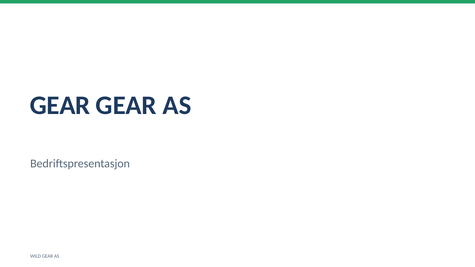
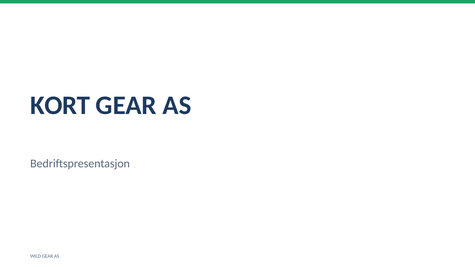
GEAR at (60, 105): GEAR -> KORT
